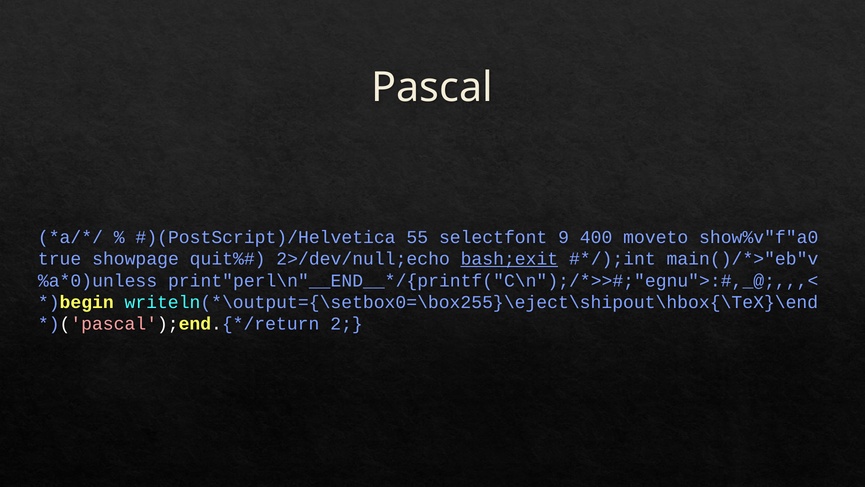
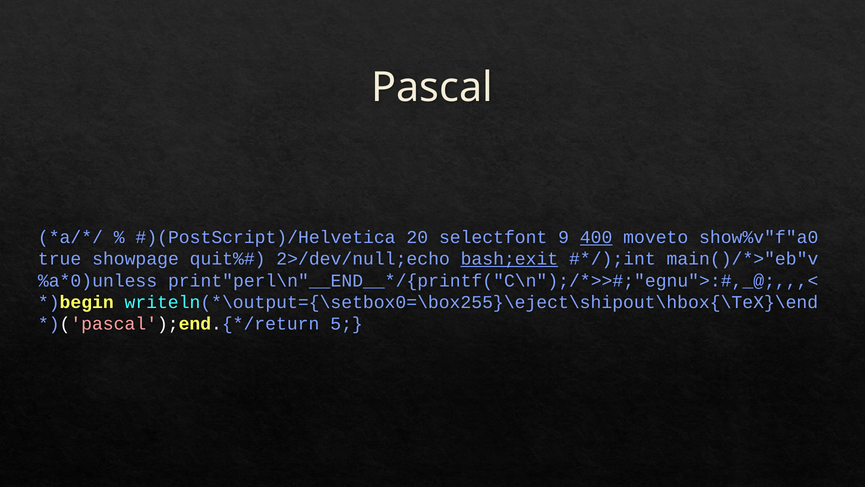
55: 55 -> 20
400 underline: none -> present
2: 2 -> 5
